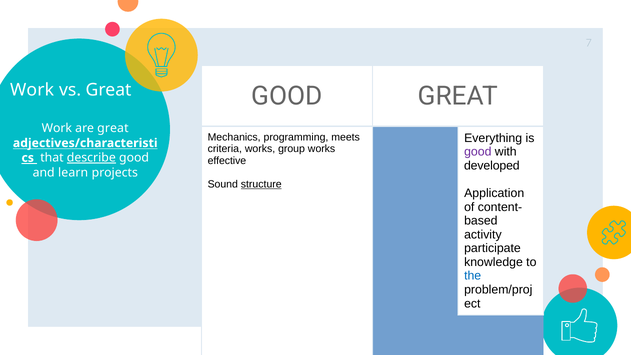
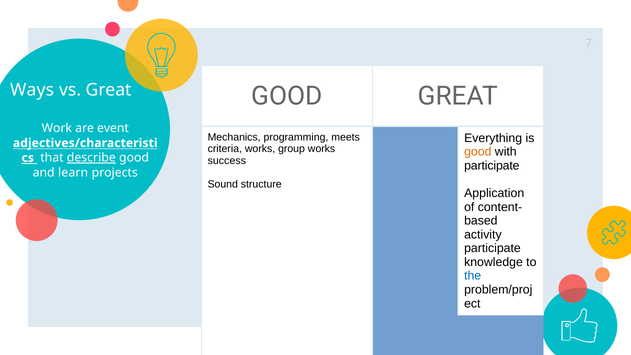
Work at (32, 90): Work -> Ways
are great: great -> event
good at (478, 152) colour: purple -> orange
effective: effective -> success
developed at (492, 166): developed -> participate
structure underline: present -> none
